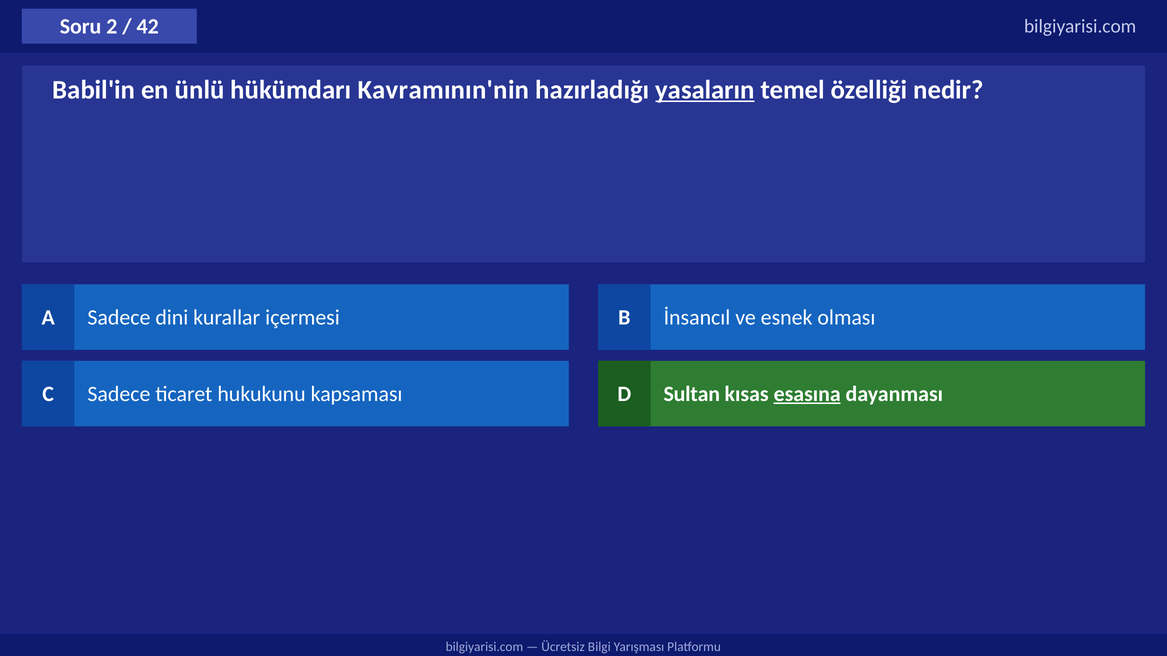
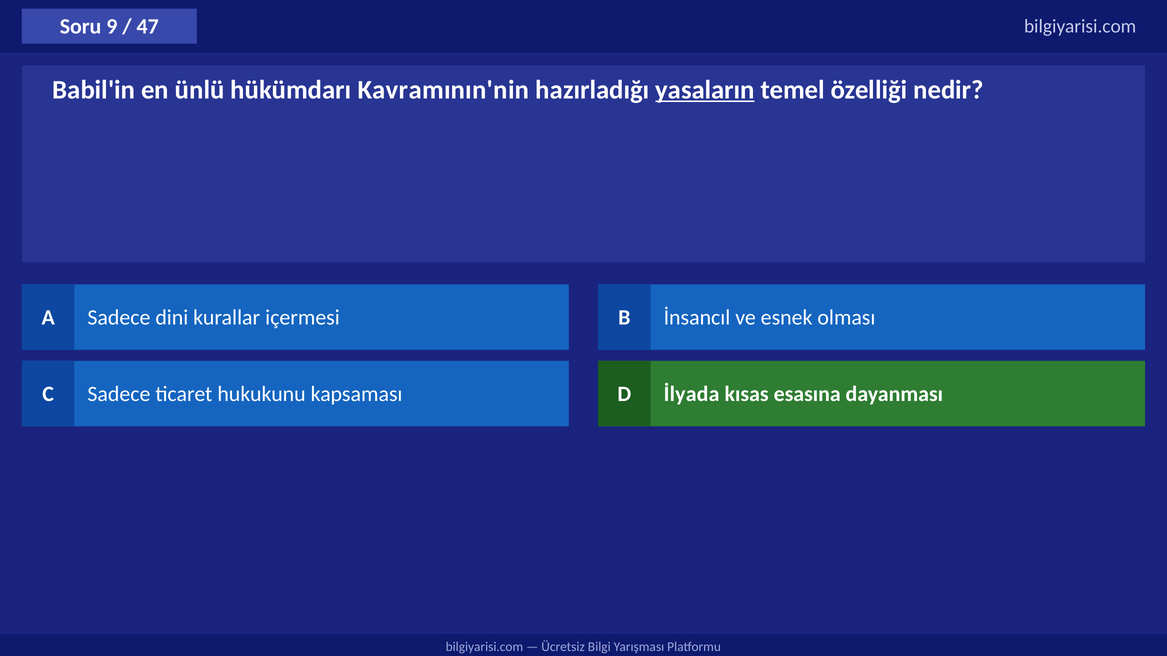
2: 2 -> 9
42: 42 -> 47
Sultan: Sultan -> İlyada
esasına underline: present -> none
